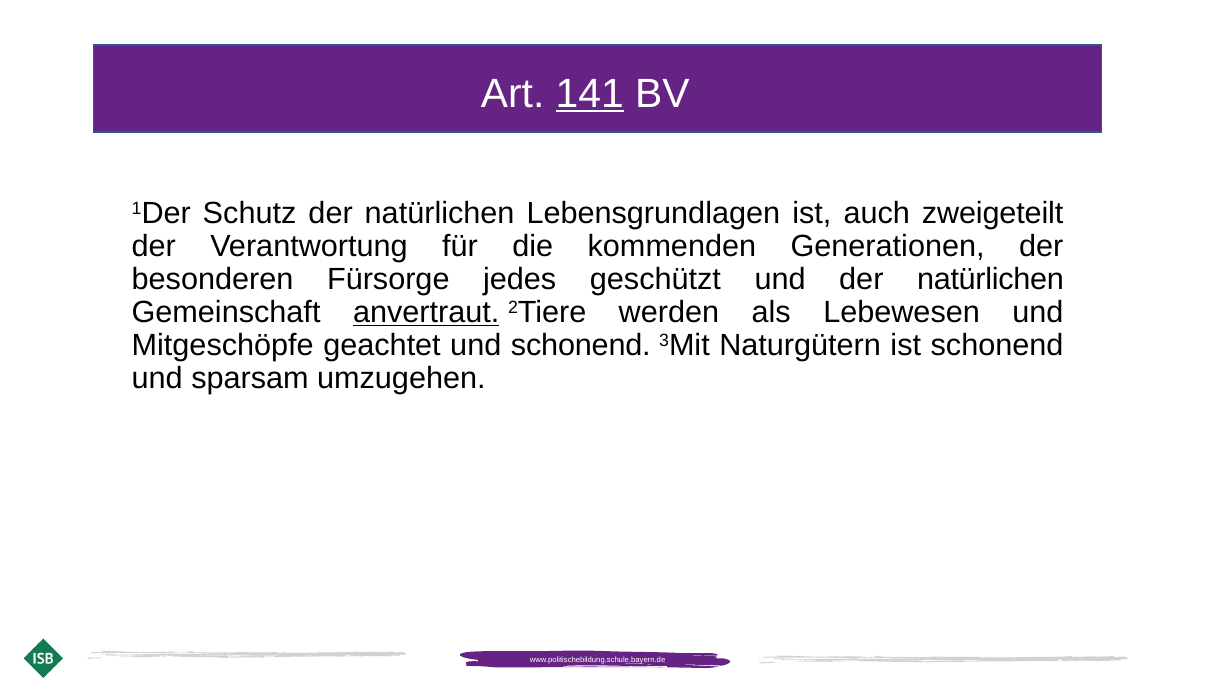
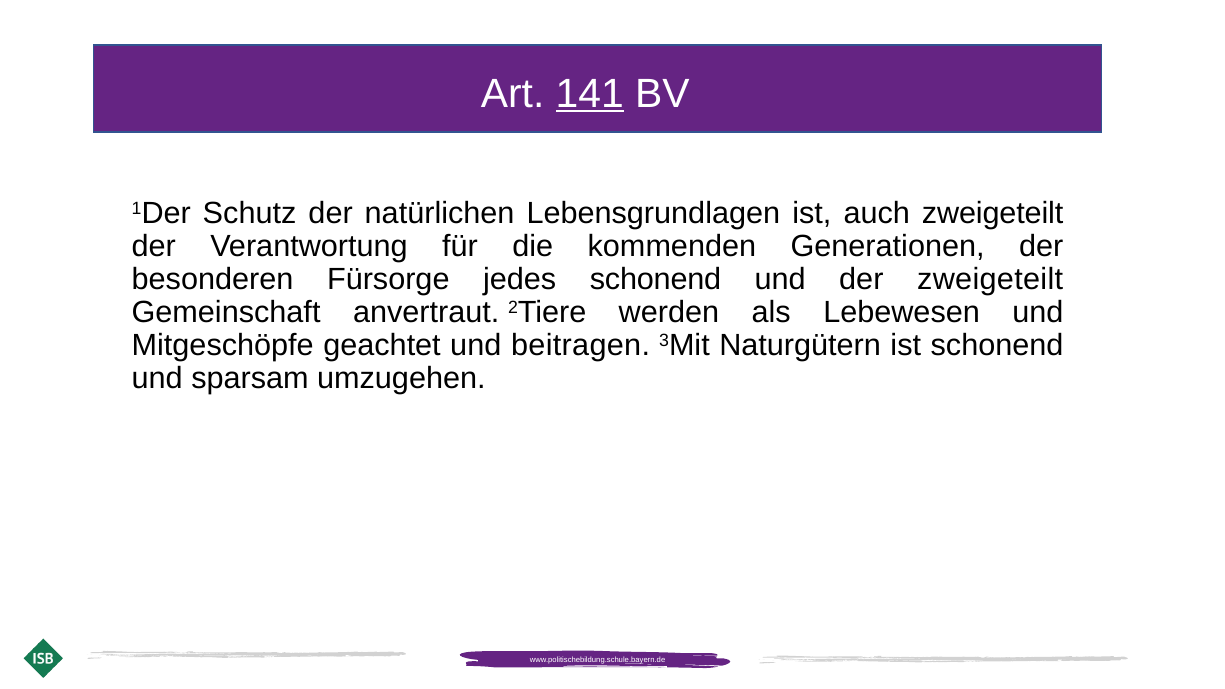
jedes geschützt: geschützt -> schonend
und der natürlichen: natürlichen -> zweigeteilt
anvertraut underline: present -> none
und schonend: schonend -> beitragen
